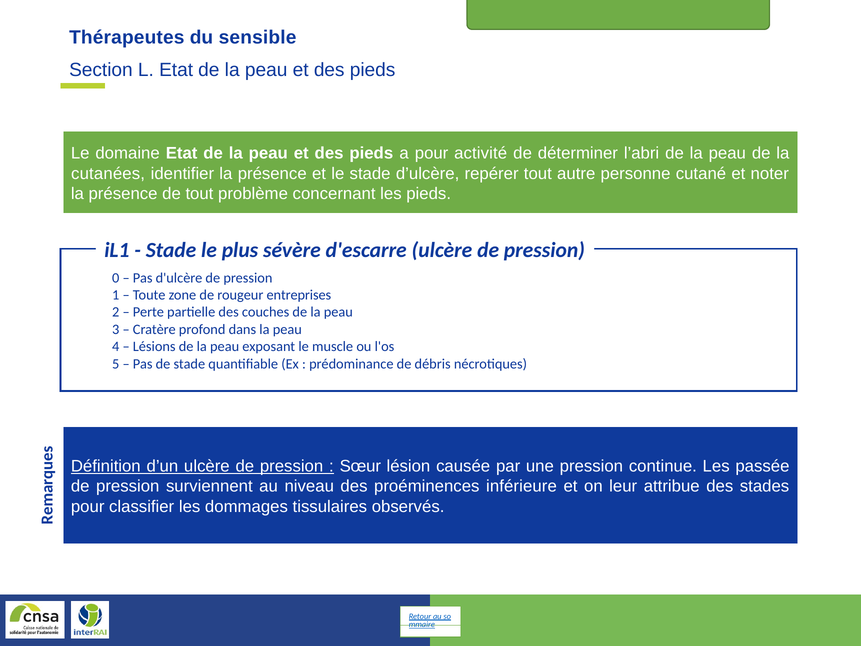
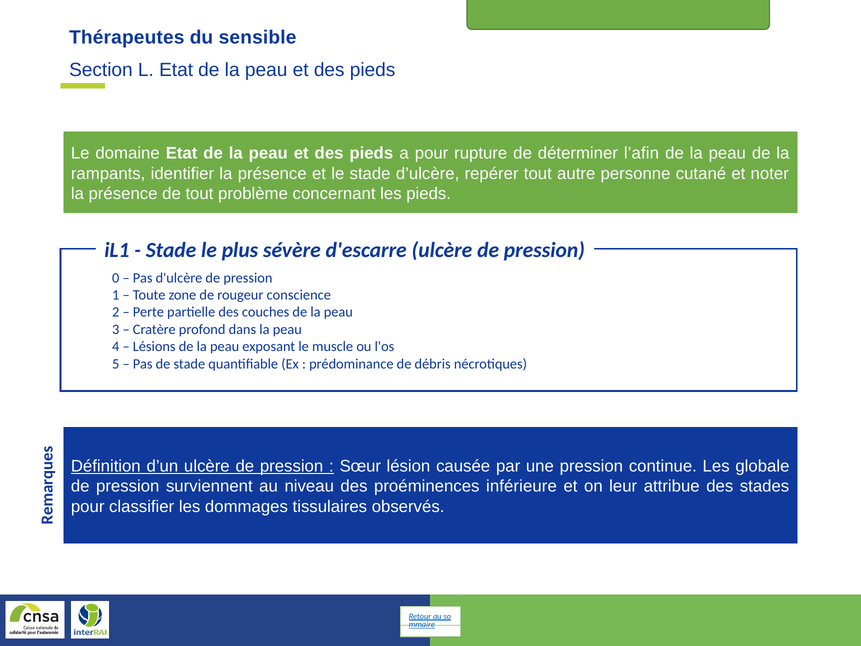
activité: activité -> rupture
l’abri: l’abri -> l’afin
cutanées: cutanées -> rampants
entreprises: entreprises -> conscience
passée: passée -> globale
